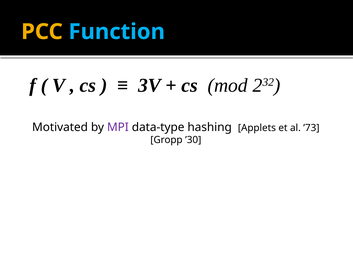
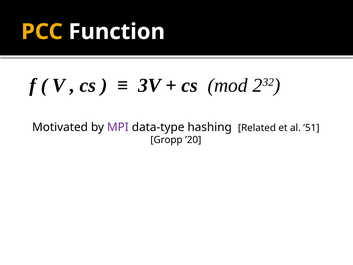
Function colour: light blue -> white
Applets: Applets -> Related
’73: ’73 -> ’51
’30: ’30 -> ’20
